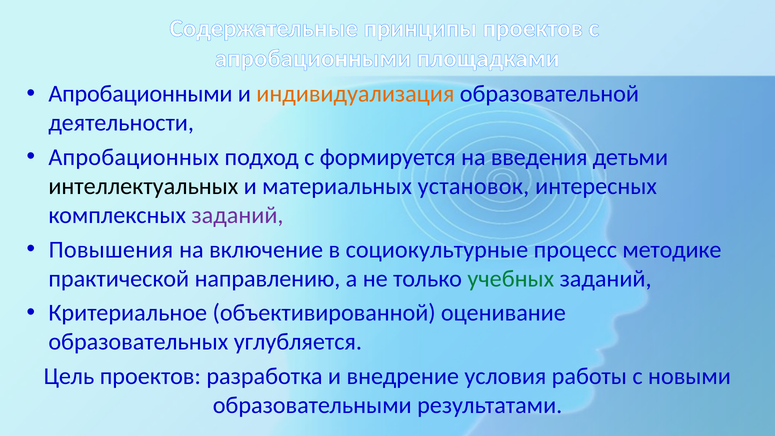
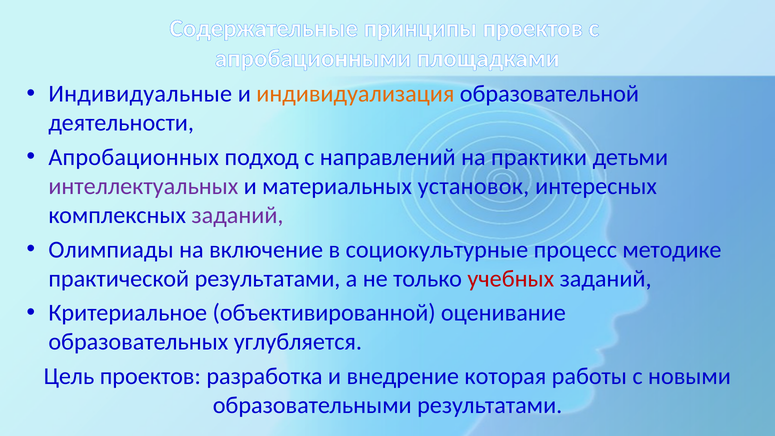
Апробационными at (140, 94): Апробационными -> Индивидуальные
формируется: формируется -> направлений
введения: введения -> практики
интеллектуальных colour: black -> purple
Повышения: Повышения -> Олимпиады
практической направлению: направлению -> результатами
учебных colour: green -> red
условия: условия -> которая
